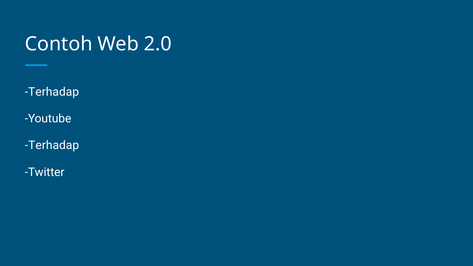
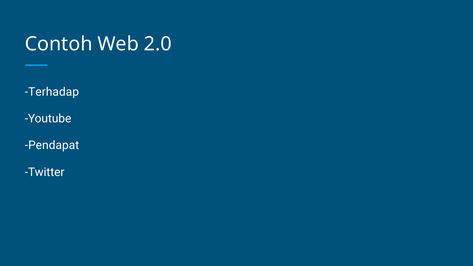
Terhadap at (52, 145): Terhadap -> Pendapat
